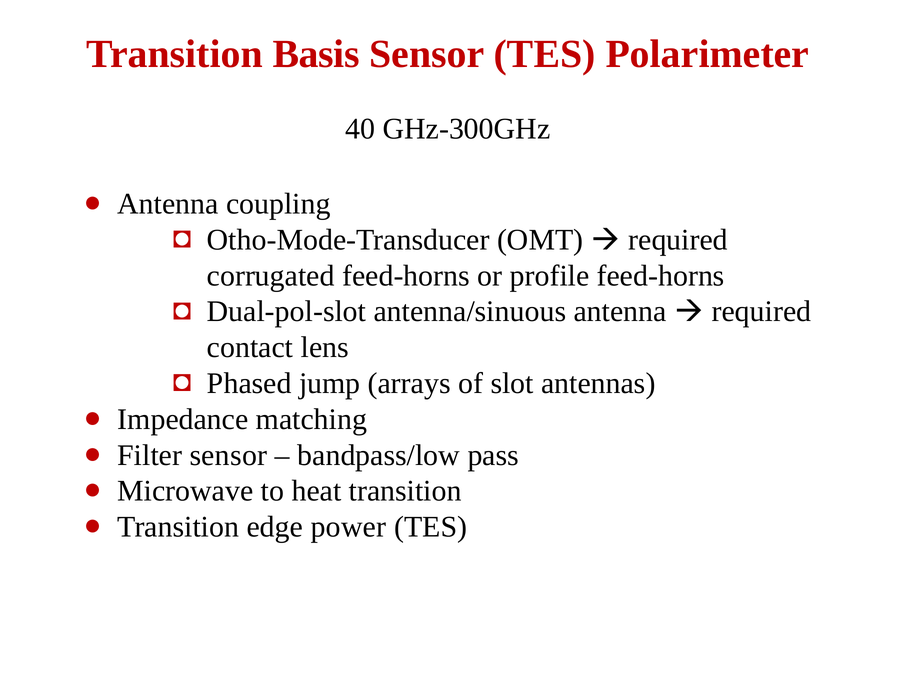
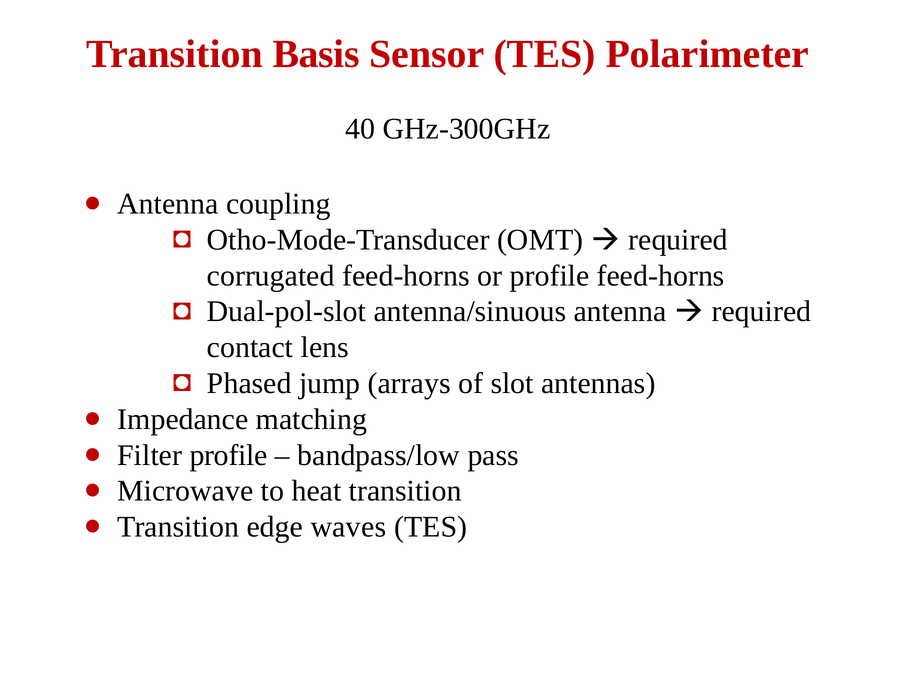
Filter sensor: sensor -> profile
power: power -> waves
